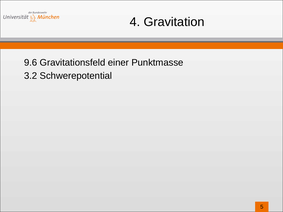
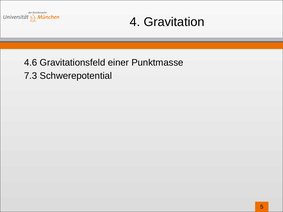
9.6: 9.6 -> 4.6
3.2: 3.2 -> 7.3
